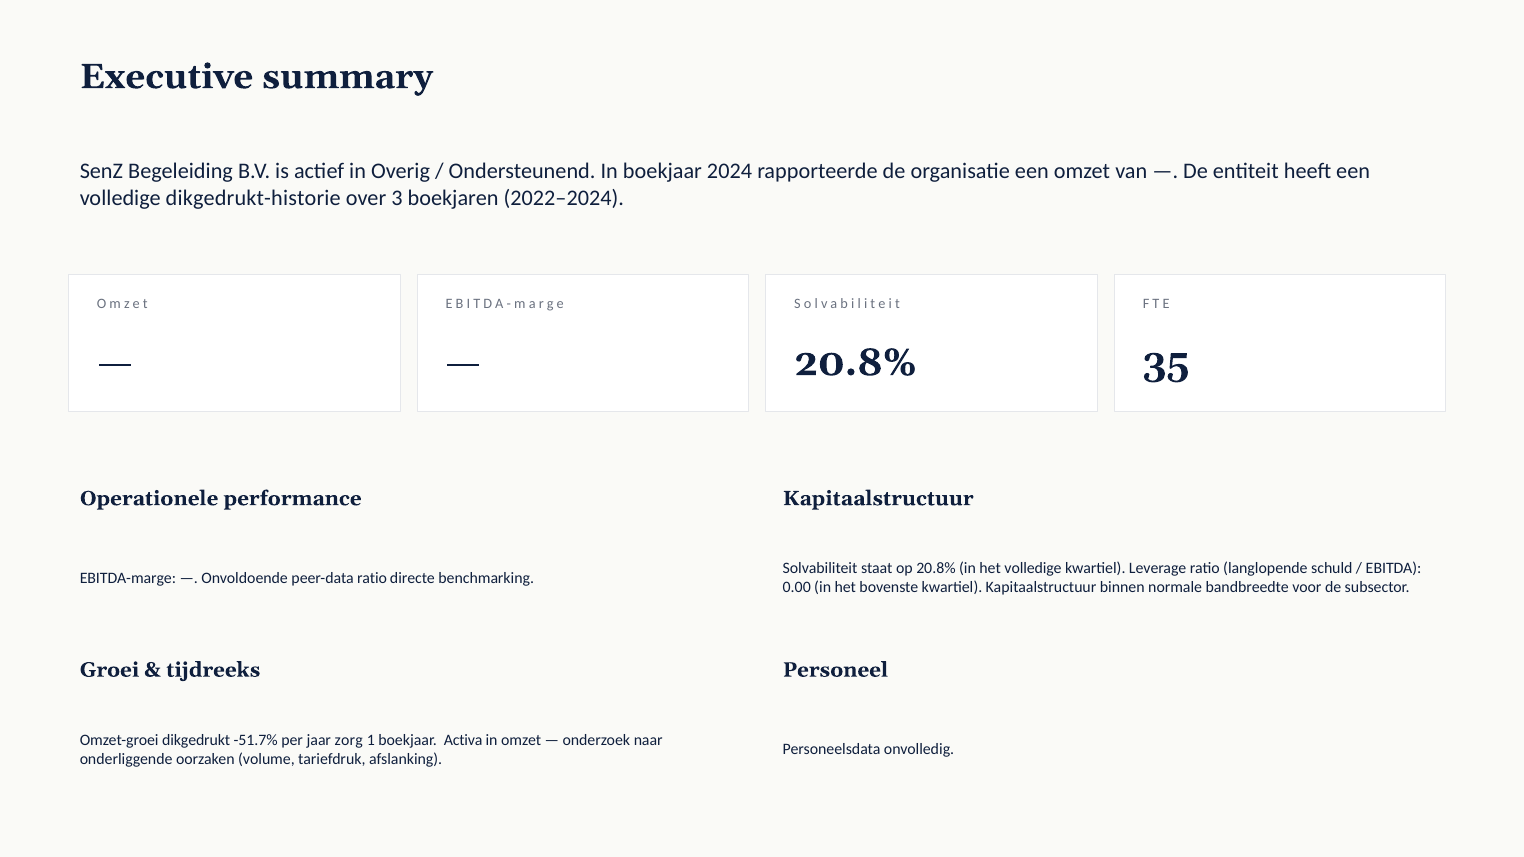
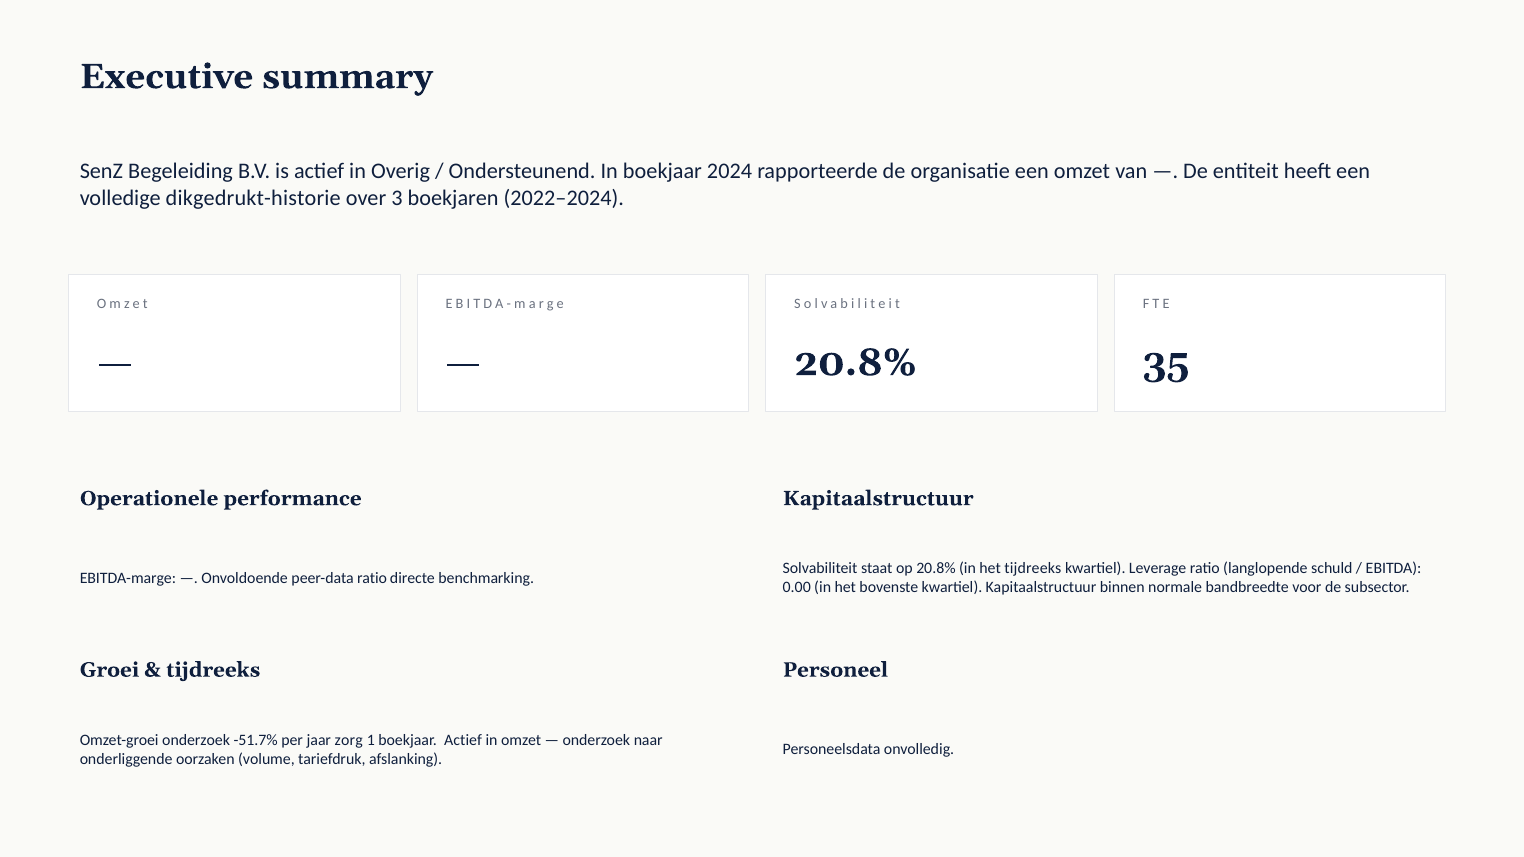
het volledige: volledige -> tijdreeks
Omzet-groei dikgedrukt: dikgedrukt -> onderzoek
boekjaar Activa: Activa -> Actief
